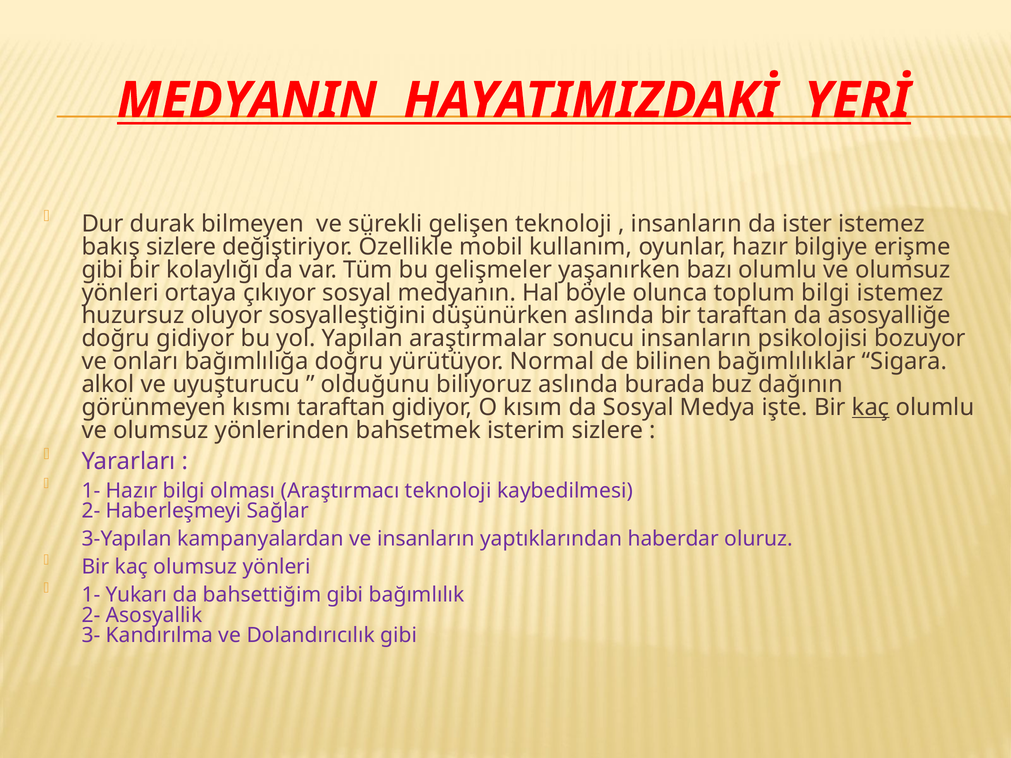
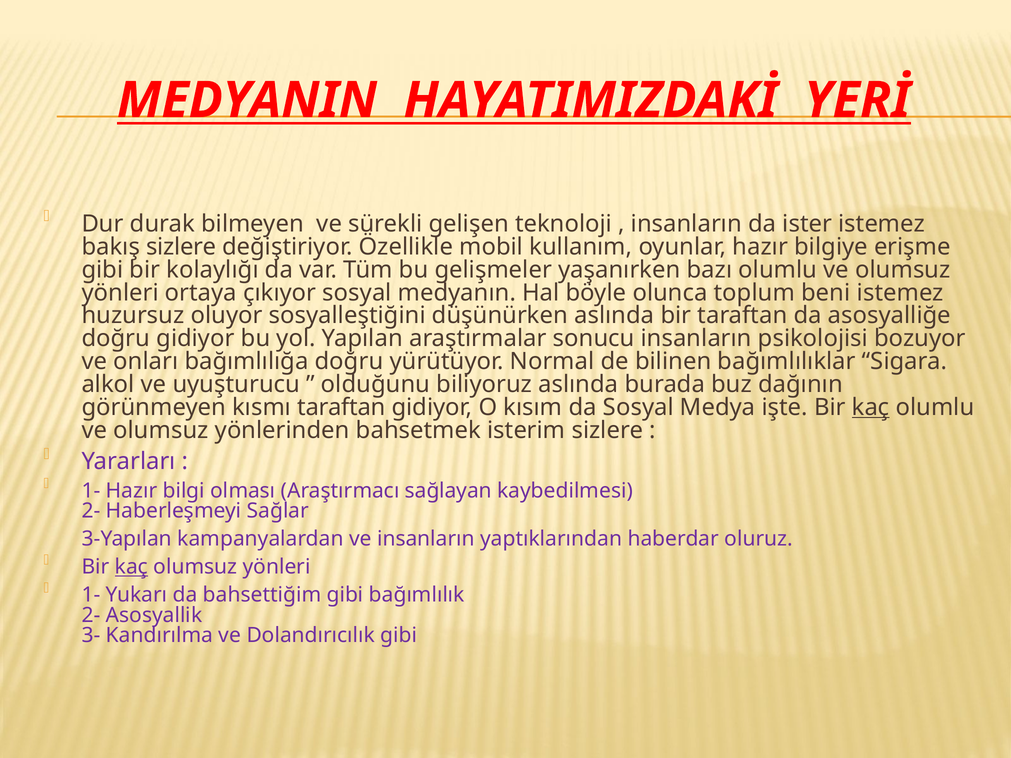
toplum bilgi: bilgi -> beni
Araştırmacı teknoloji: teknoloji -> sağlayan
kaç at (131, 567) underline: none -> present
